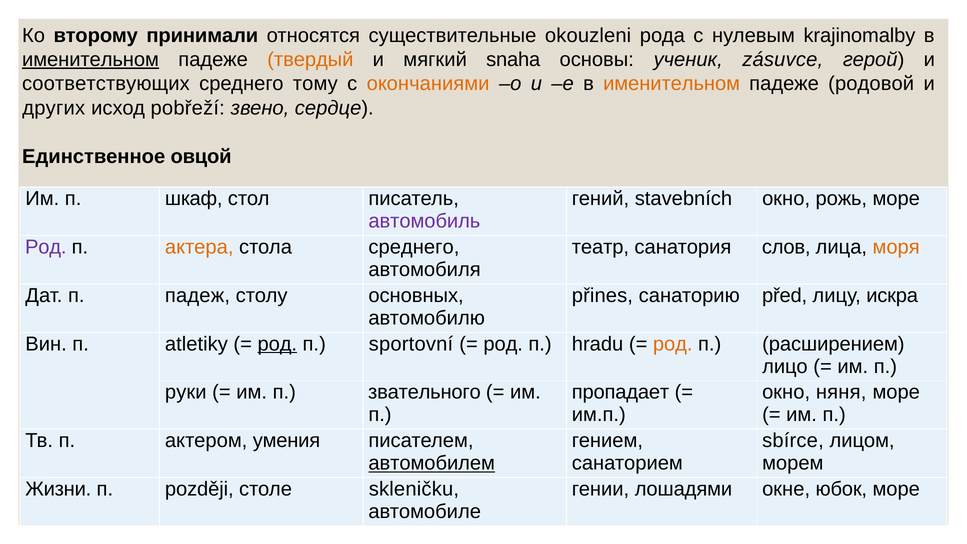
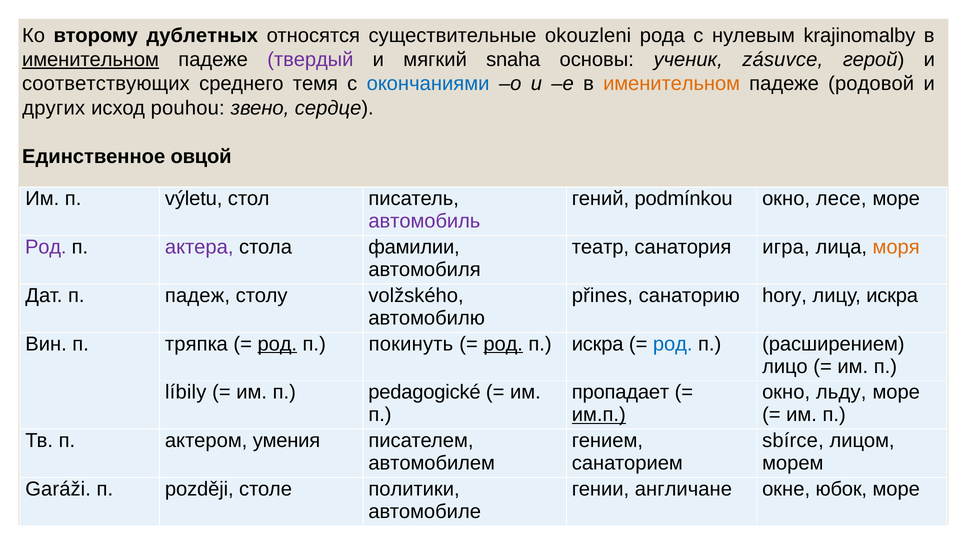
принимали: принимали -> дублетных
твердый colour: orange -> purple
тому: тому -> темя
окончаниями colour: orange -> blue
pobřeží: pobřeží -> pouhou
шкаф: шкаф -> výletu
stavebních: stavebních -> podmínkou
рожь: рожь -> лесе
актера colour: orange -> purple
стола среднего: среднего -> фамилии
слов: слов -> игра
основных: основных -> volžského
před: před -> hory
atletiky: atletiky -> тряпка
sportovní: sportovní -> покинуть
род at (503, 344) underline: none -> present
п hradu: hradu -> искра
род at (673, 344) colour: orange -> blue
руки: руки -> líbily
звательного: звательного -> pedagogické
няня: няня -> льду
им.п underline: none -> present
автомобилем underline: present -> none
Жизни: Жизни -> Garáži
skleničku: skleničku -> политики
лошадями: лошадями -> англичане
